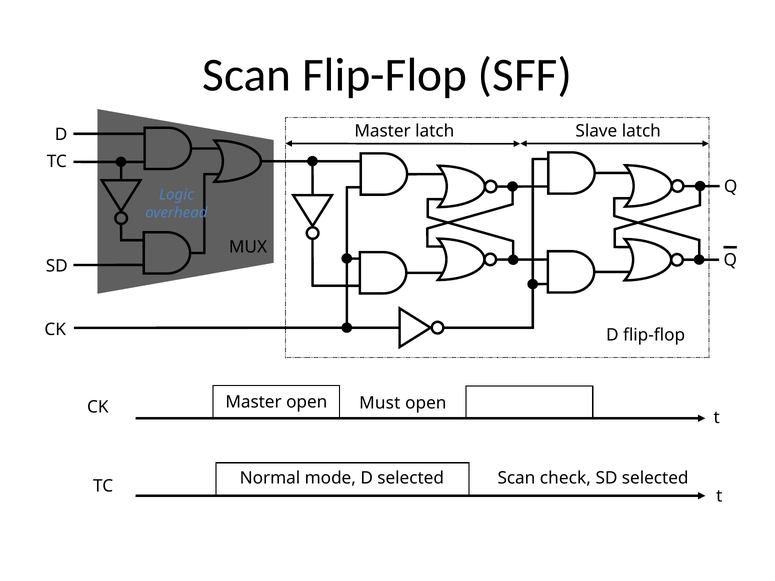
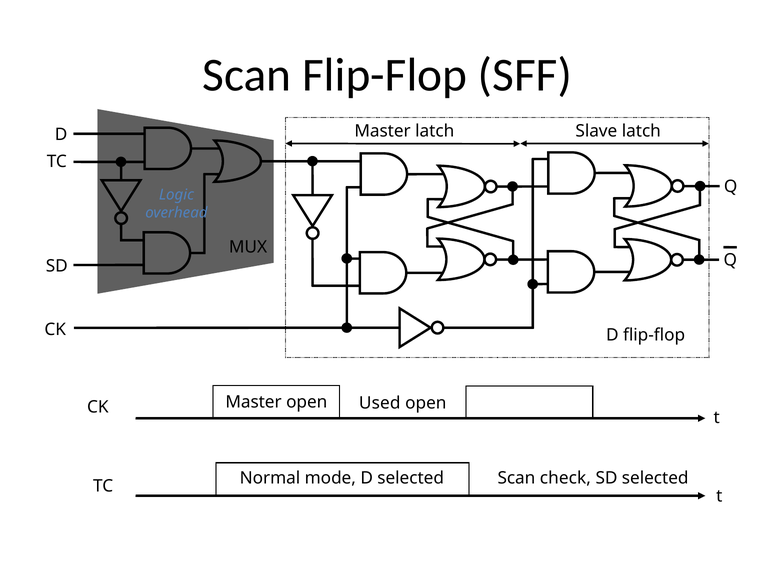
Must: Must -> Used
